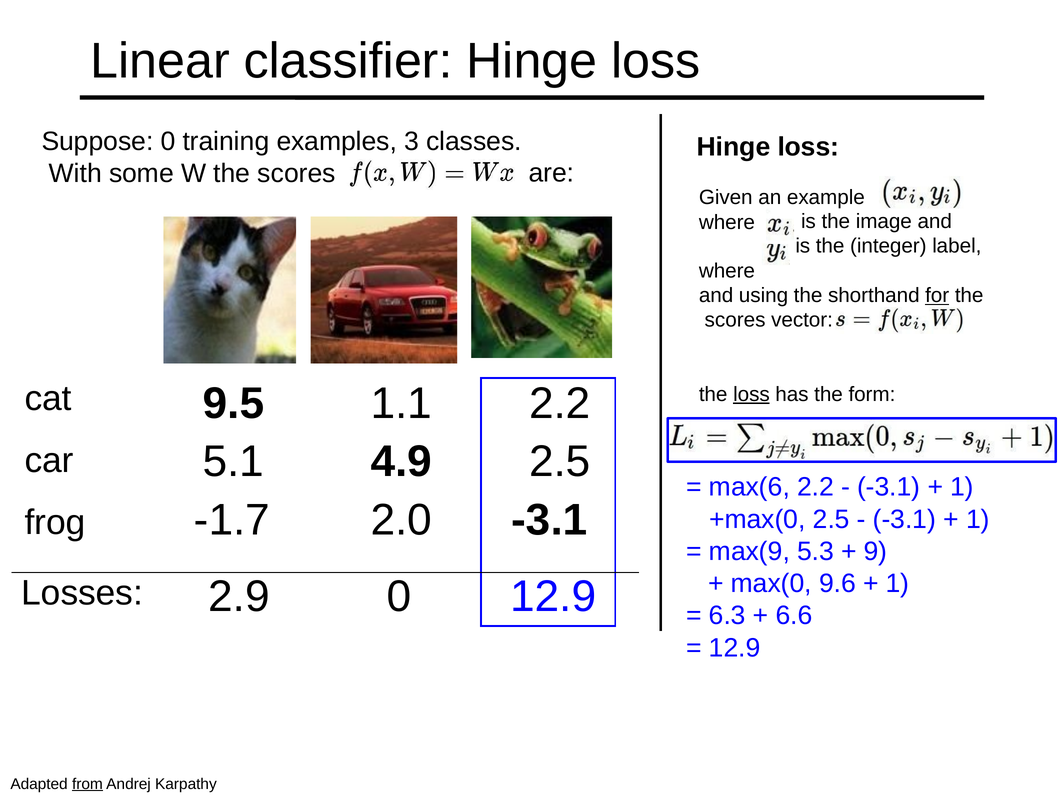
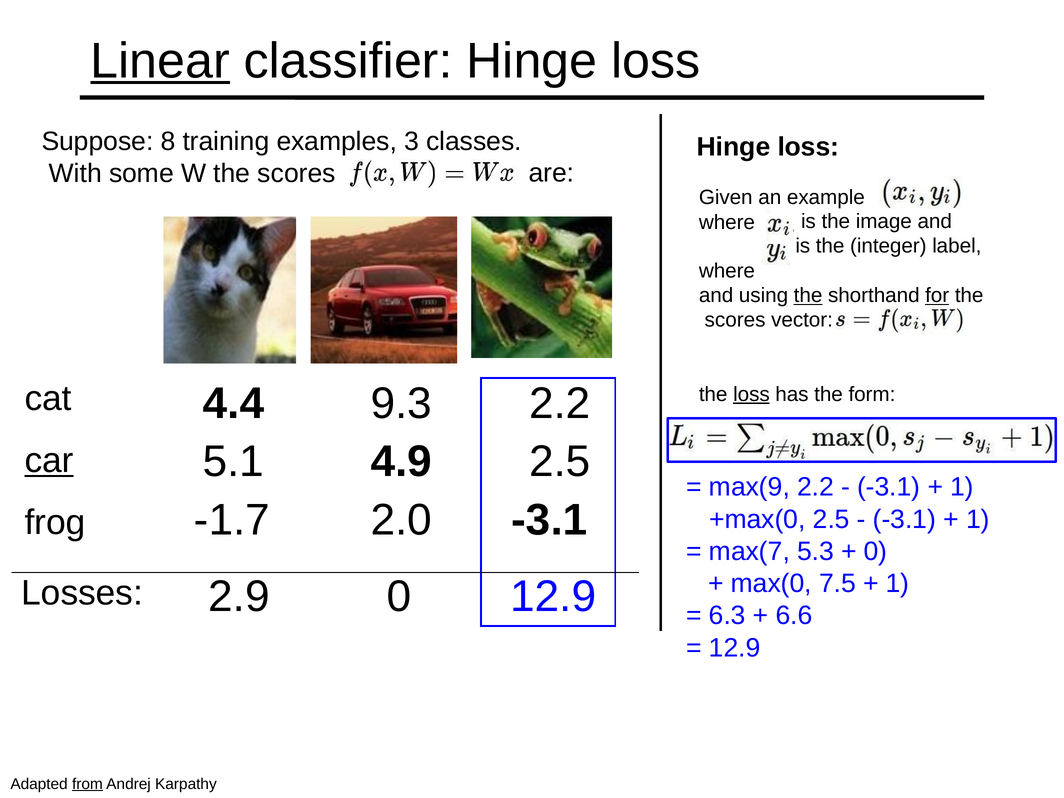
Linear underline: none -> present
Suppose 0: 0 -> 8
the at (808, 295) underline: none -> present
9.5: 9.5 -> 4.4
1.1: 1.1 -> 9.3
car underline: none -> present
max(6: max(6 -> max(9
max(9: max(9 -> max(7
9 at (876, 551): 9 -> 0
9.6: 9.6 -> 7.5
